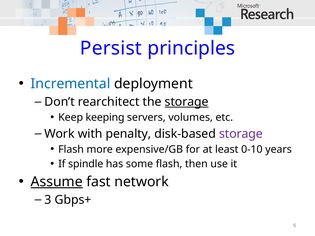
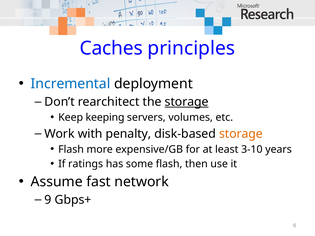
Persist: Persist -> Caches
storage at (241, 134) colour: purple -> orange
0-10: 0-10 -> 3-10
spindle: spindle -> ratings
Assume underline: present -> none
3: 3 -> 9
